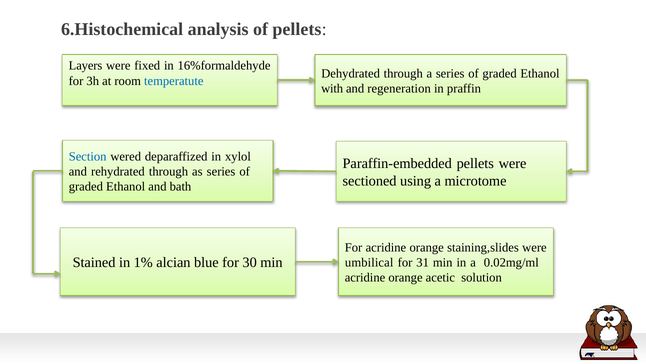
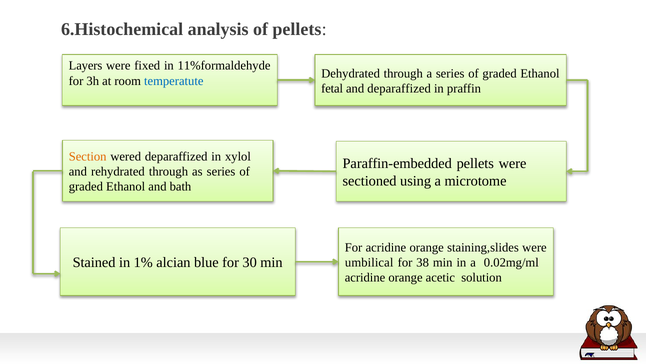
16%formaldehyde: 16%formaldehyde -> 11%formaldehyde
with: with -> fetal
and regeneration: regeneration -> deparaffized
Section colour: blue -> orange
31: 31 -> 38
